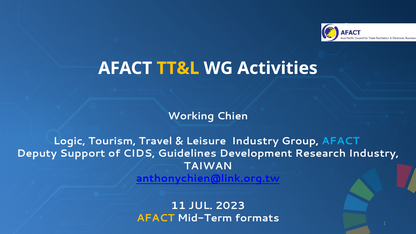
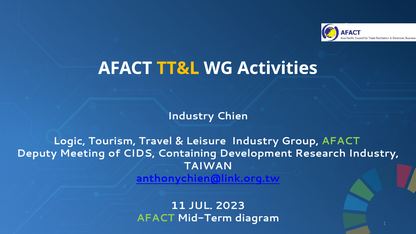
Working at (191, 116): Working -> Industry
AFACT at (341, 141) colour: light blue -> light green
Support: Support -> Meeting
Guidelines: Guidelines -> Containing
AFACT at (156, 218) colour: yellow -> light green
formats: formats -> diagram
